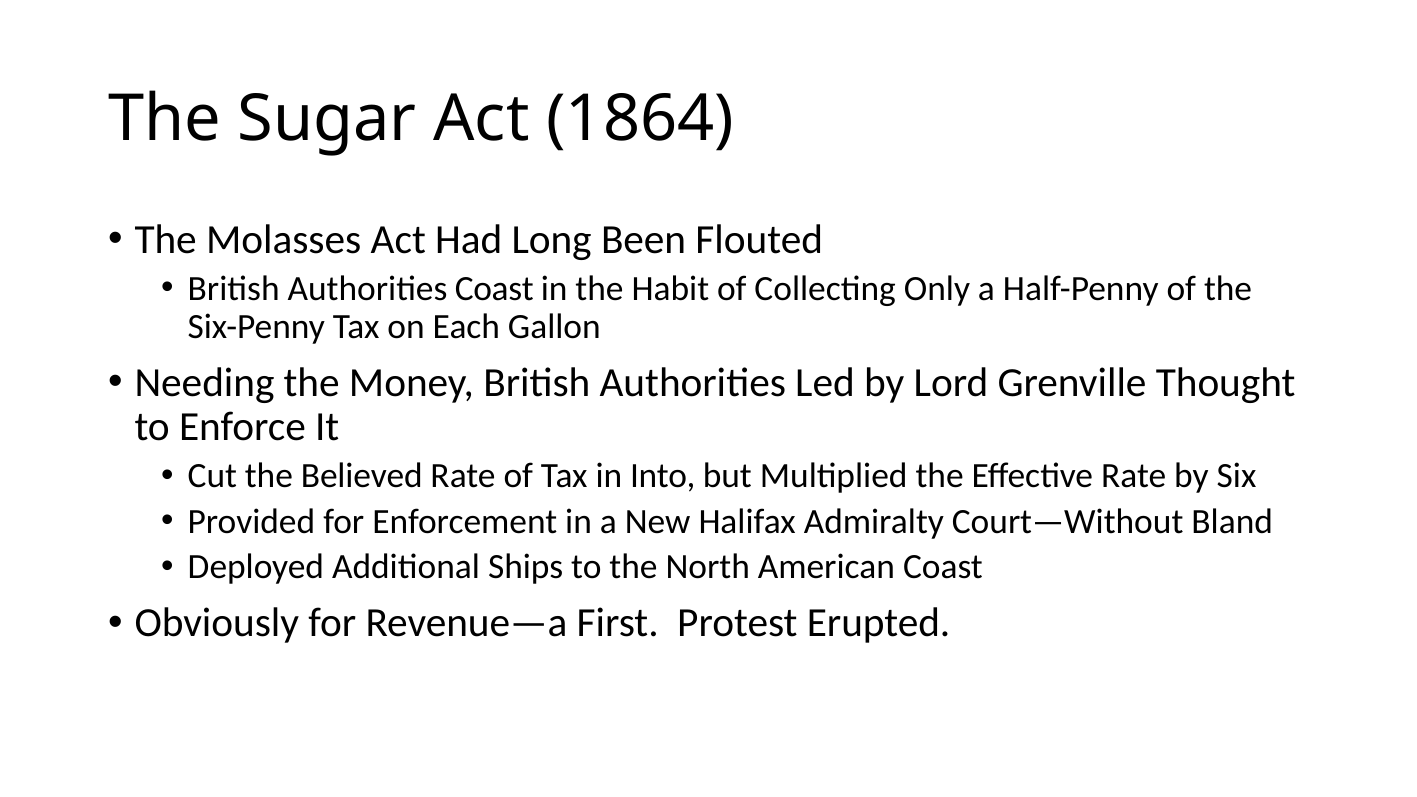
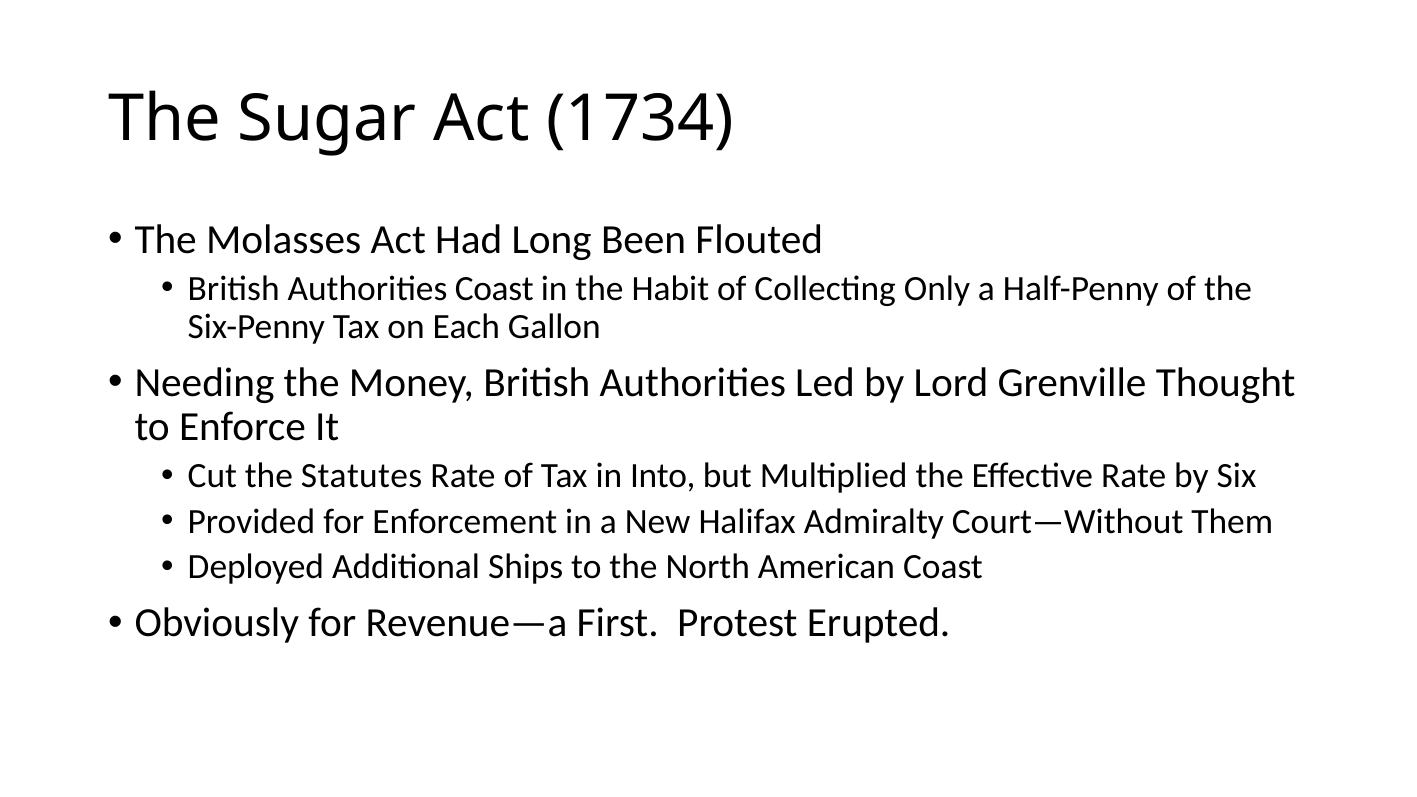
1864: 1864 -> 1734
Believed: Believed -> Statutes
Bland: Bland -> Them
